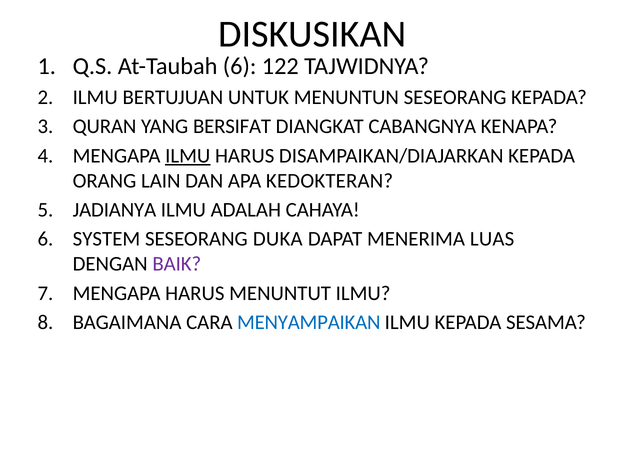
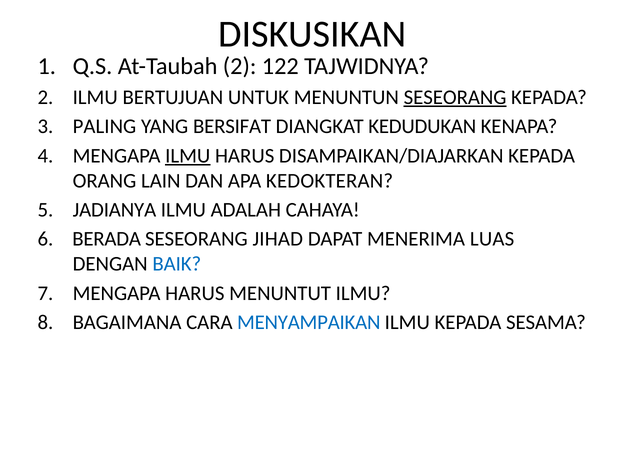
At-Taubah 6: 6 -> 2
SESEORANG at (455, 97) underline: none -> present
QURAN: QURAN -> PALING
CABANGNYA: CABANGNYA -> KEDUDUKAN
SYSTEM: SYSTEM -> BERADA
DUKA: DUKA -> JIHAD
BAIK colour: purple -> blue
